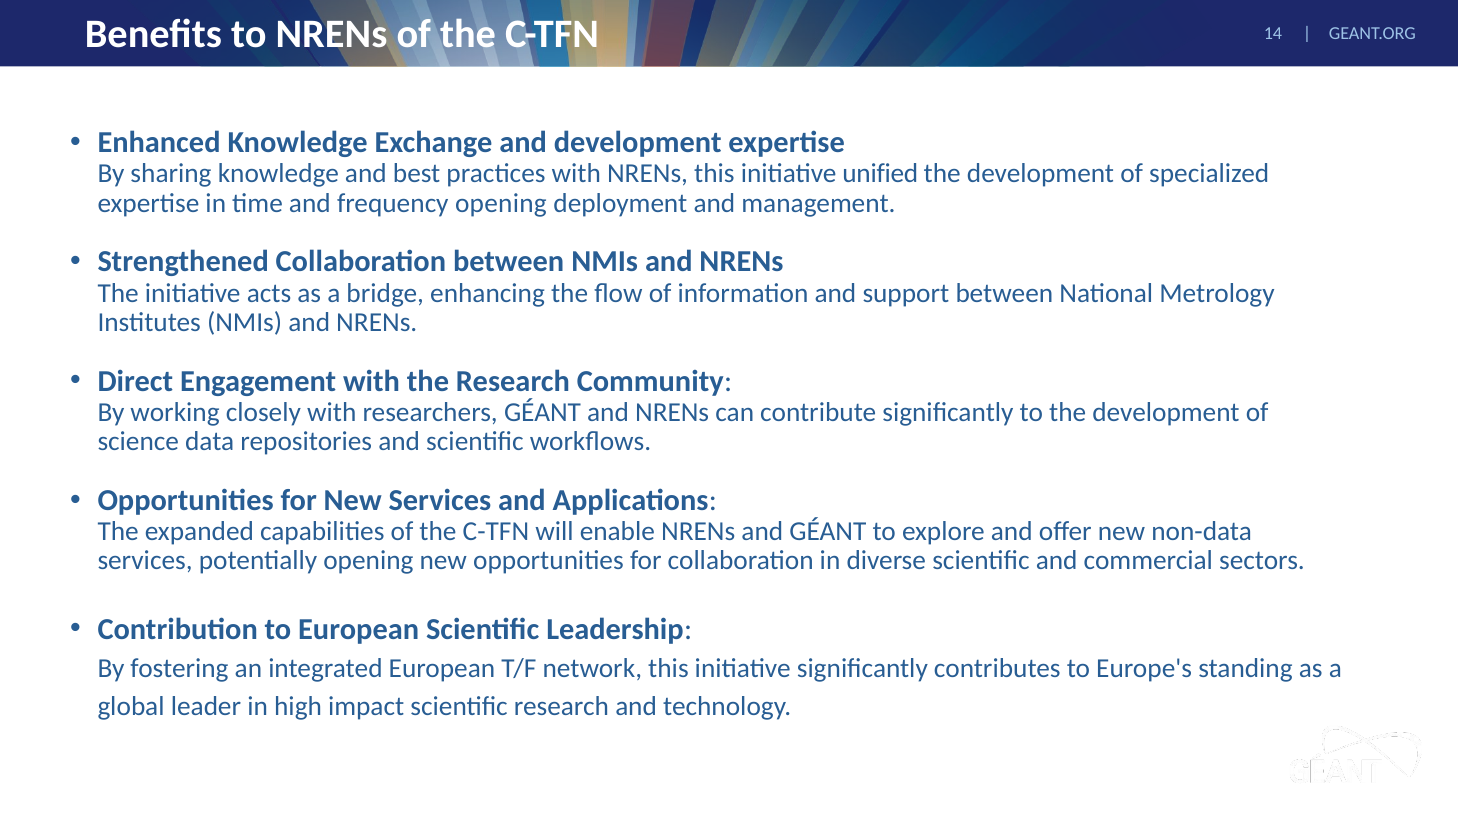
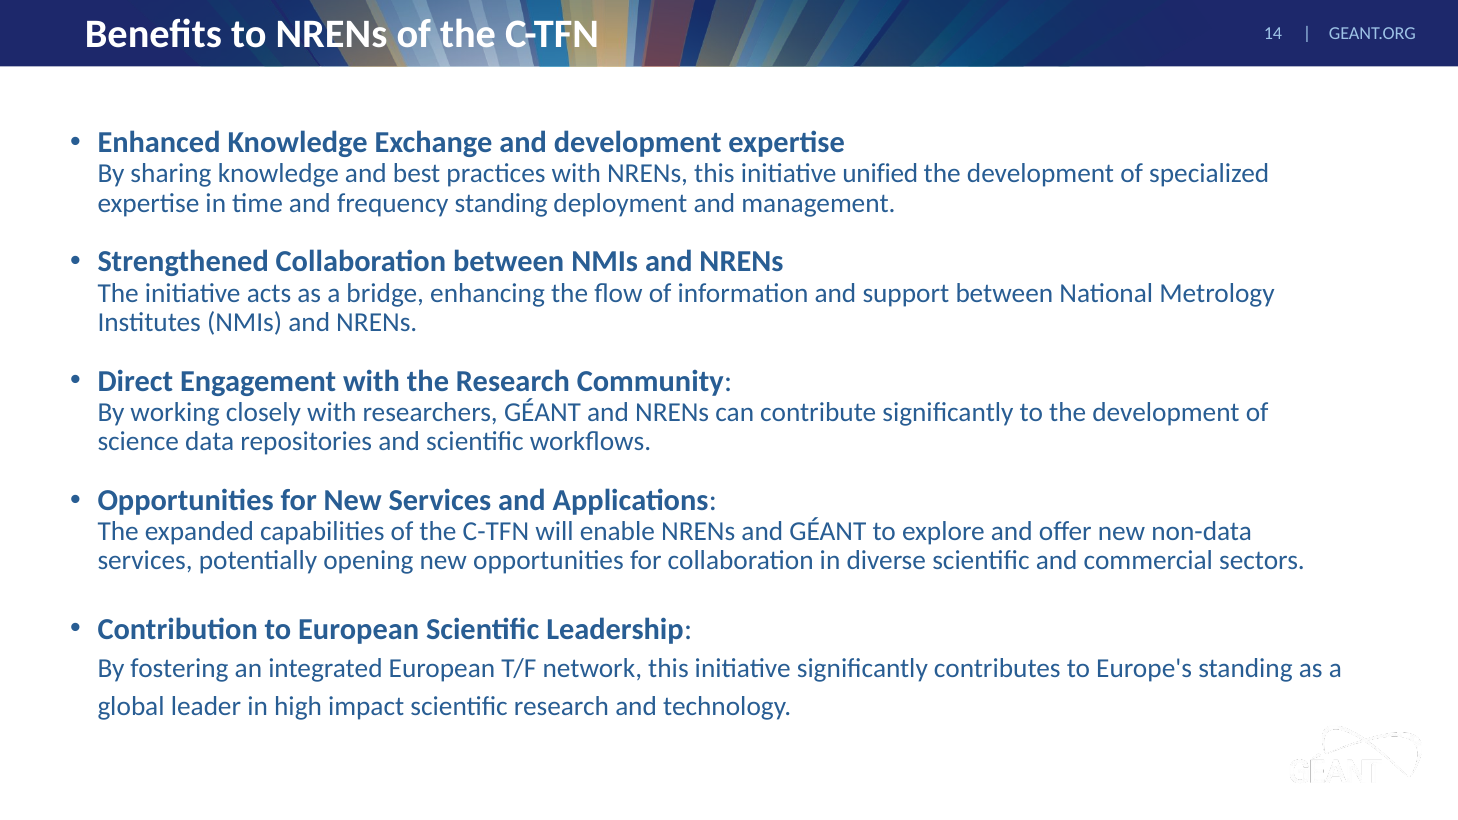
frequency opening: opening -> standing
